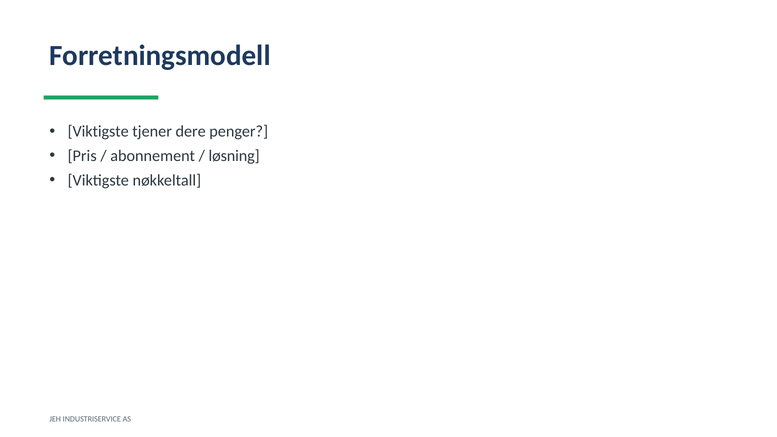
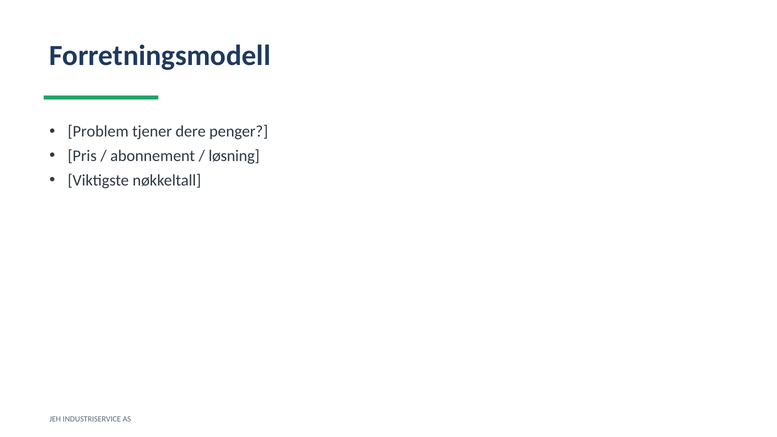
Viktigste at (98, 132): Viktigste -> Problem
